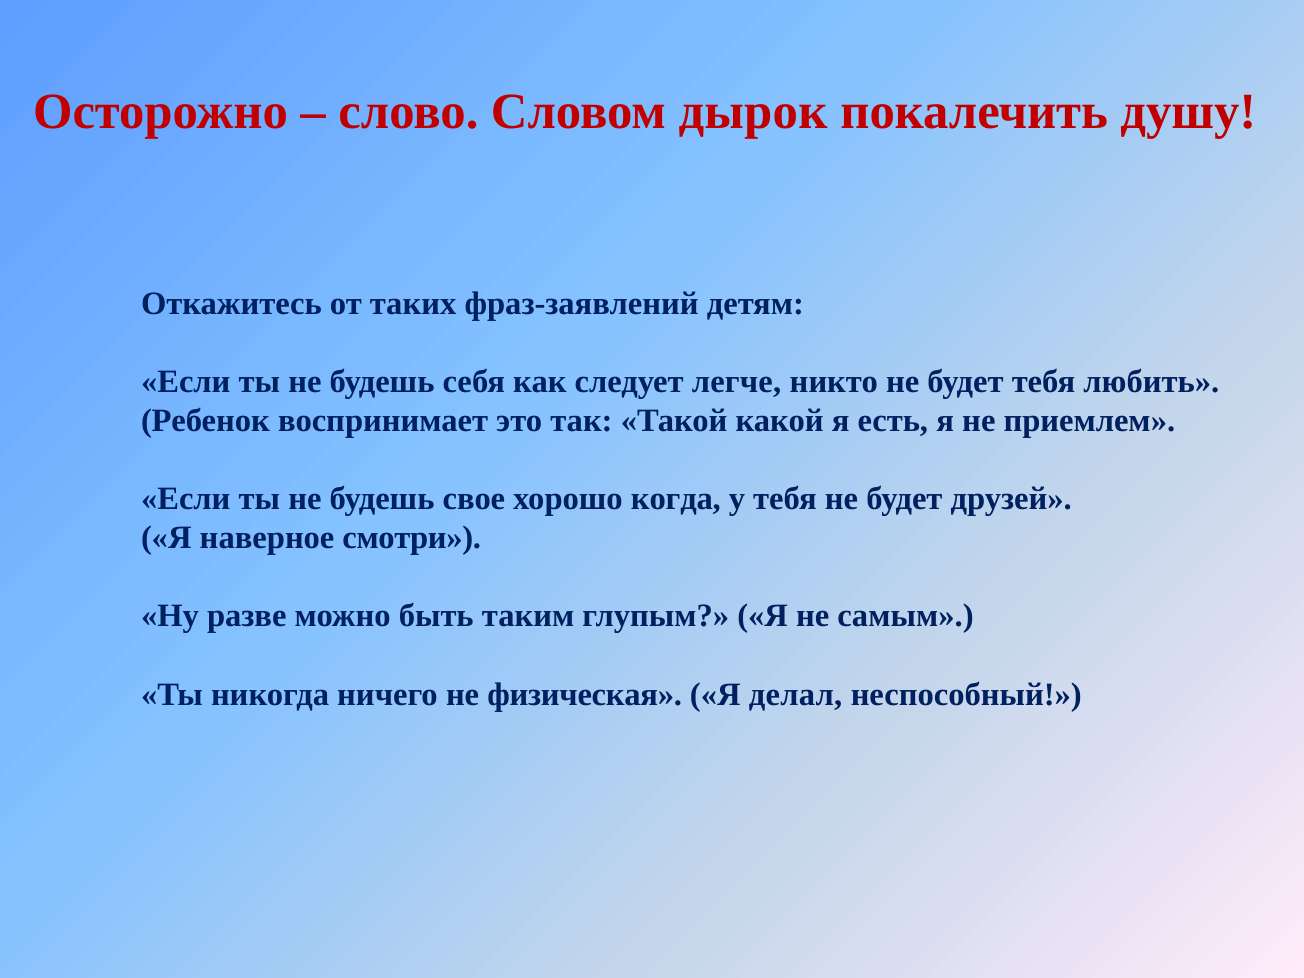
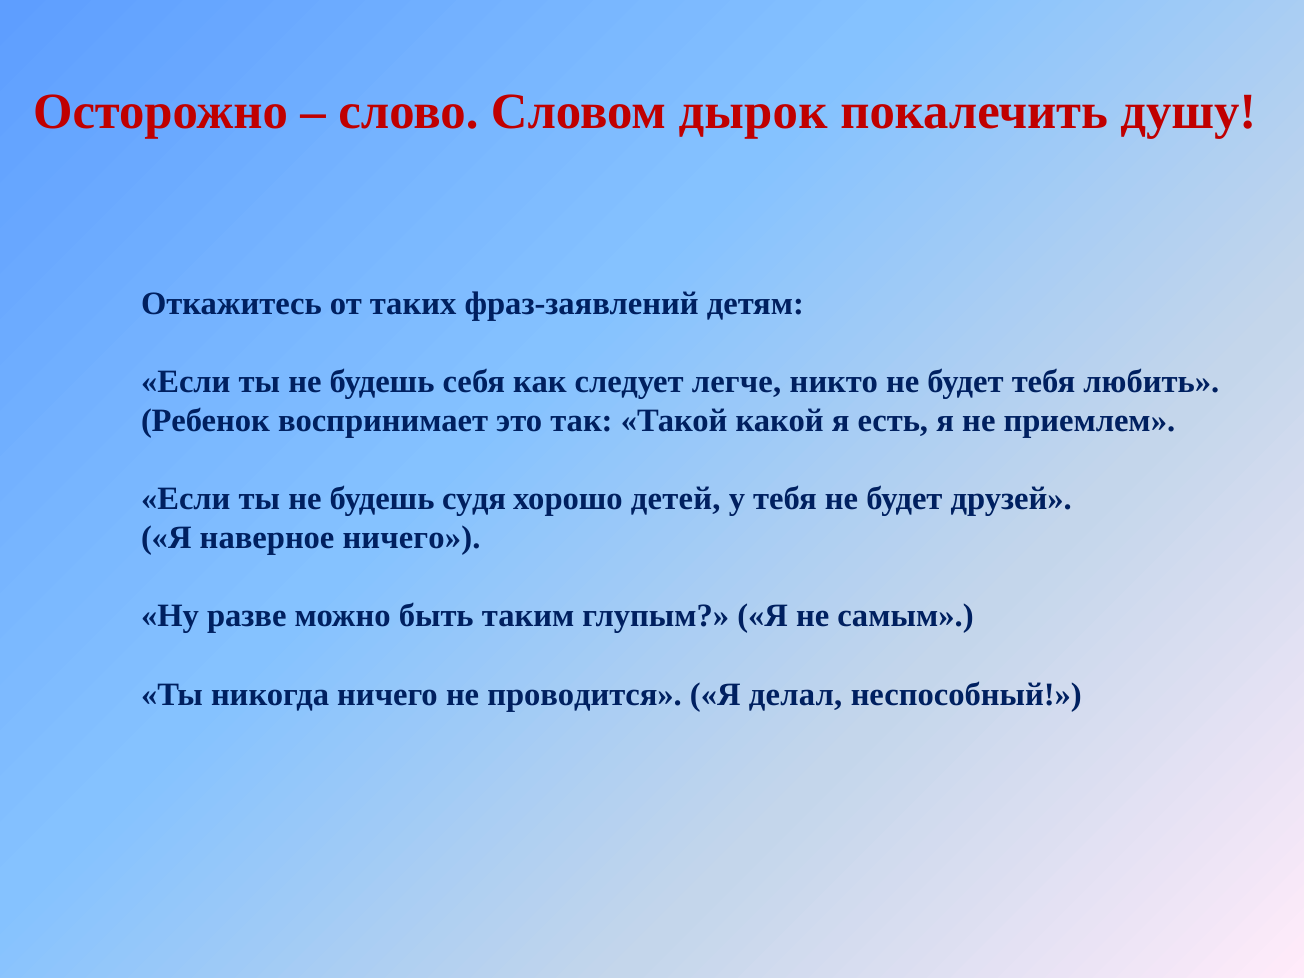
свое: свое -> судя
когда: когда -> детей
наверное смотри: смотри -> ничего
физическая: физическая -> проводится
